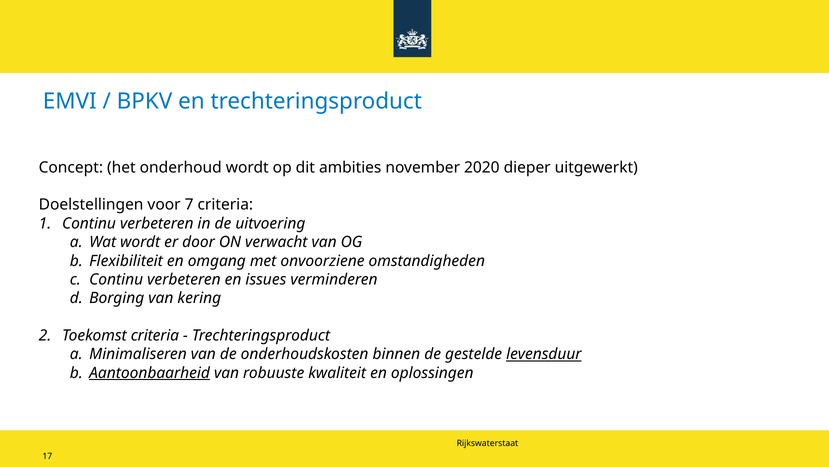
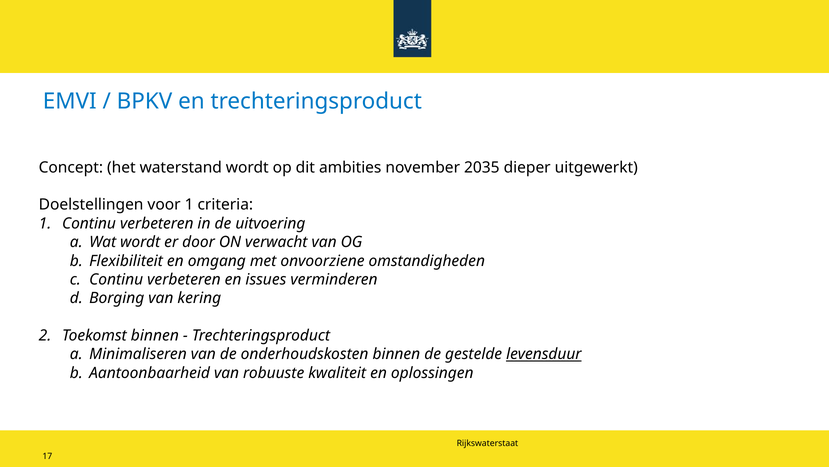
onderhoud: onderhoud -> waterstand
2020: 2020 -> 2035
voor 7: 7 -> 1
Toekomst criteria: criteria -> binnen
Aantoonbaarheid underline: present -> none
